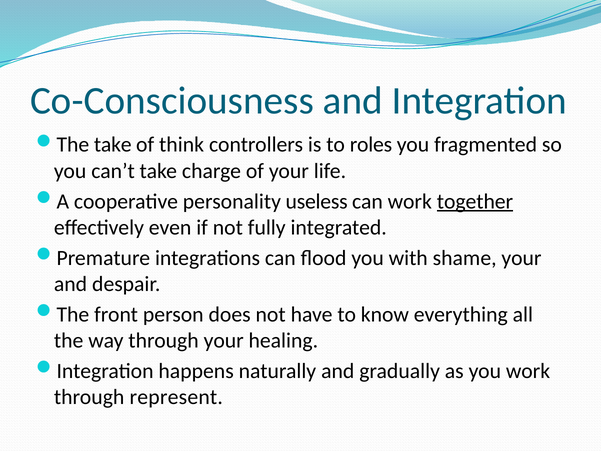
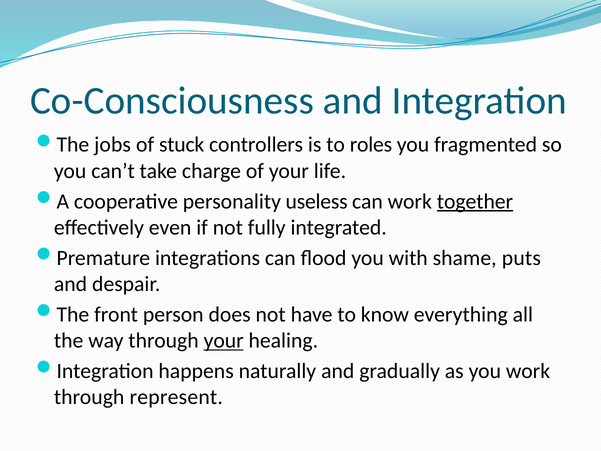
The take: take -> jobs
think: think -> stuck
shame your: your -> puts
your at (224, 340) underline: none -> present
